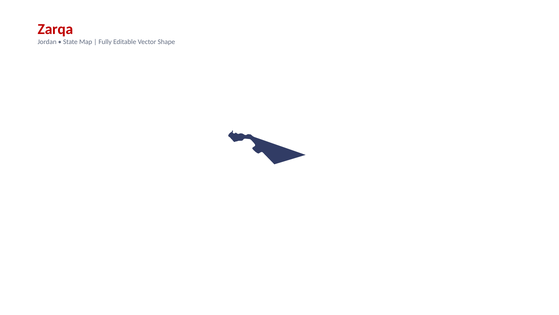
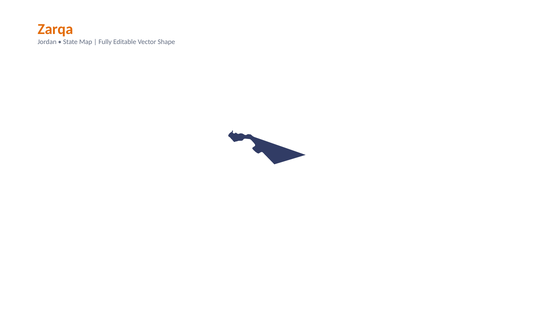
Zarqa colour: red -> orange
